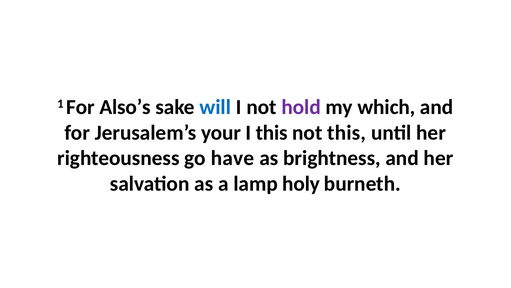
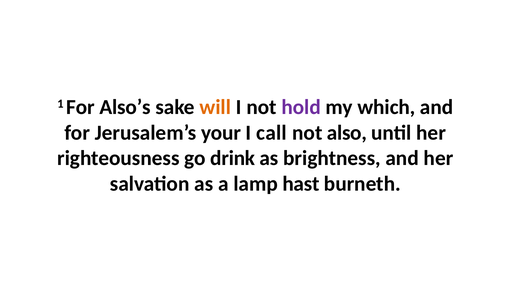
will colour: blue -> orange
I this: this -> call
not this: this -> also
have: have -> drink
holy: holy -> hast
